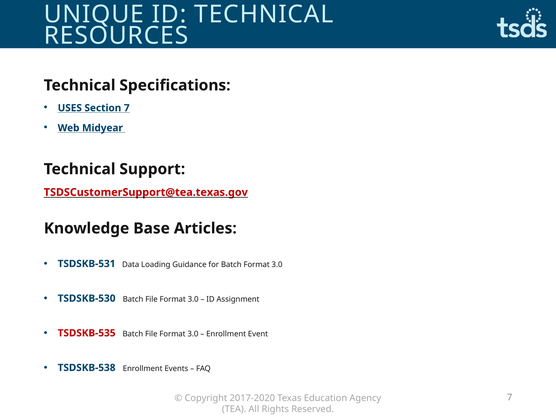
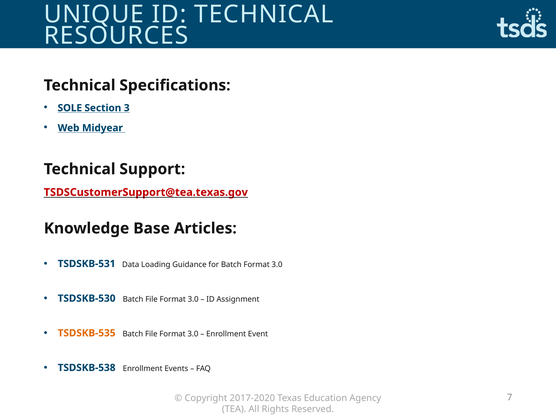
USES: USES -> SOLE
Section 7: 7 -> 3
TSDSKB-535 colour: red -> orange
